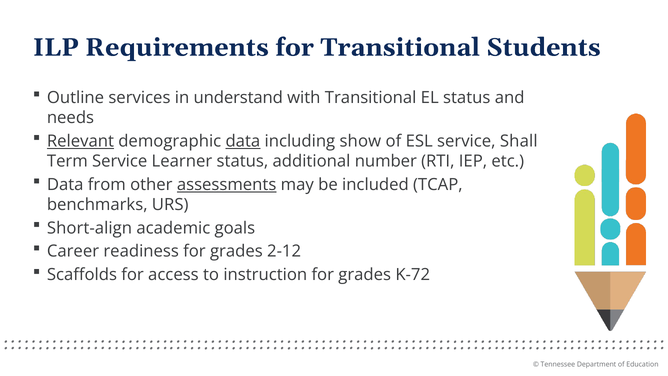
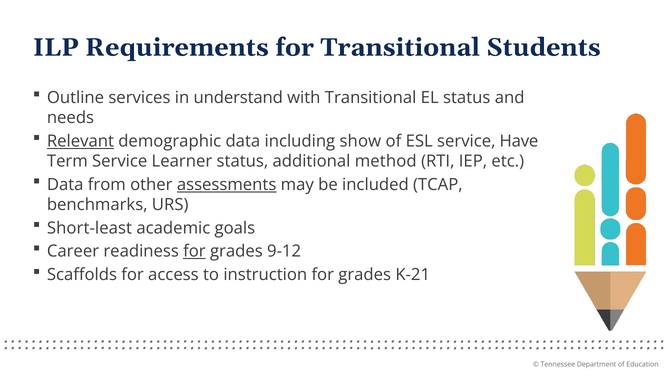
data at (243, 141) underline: present -> none
Shall: Shall -> Have
number: number -> method
Short-align: Short-align -> Short-least
for at (194, 251) underline: none -> present
2-12: 2-12 -> 9-12
K-72: K-72 -> K-21
